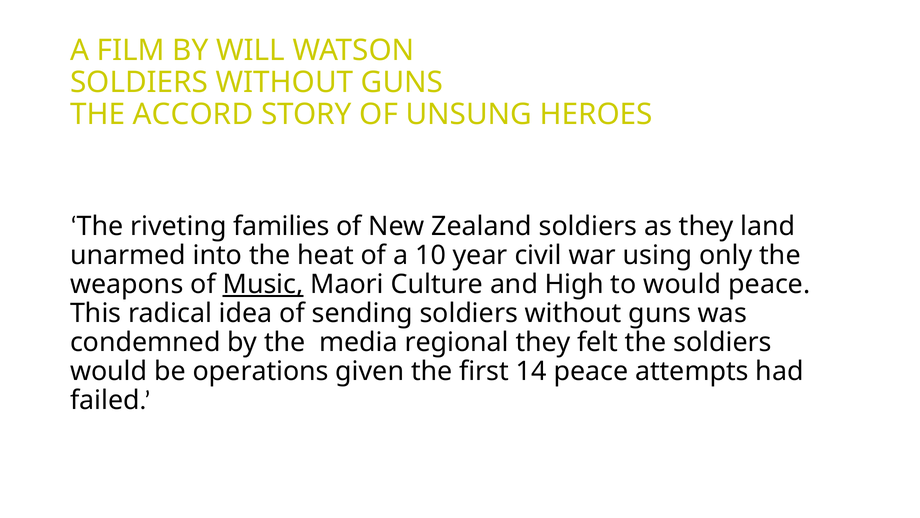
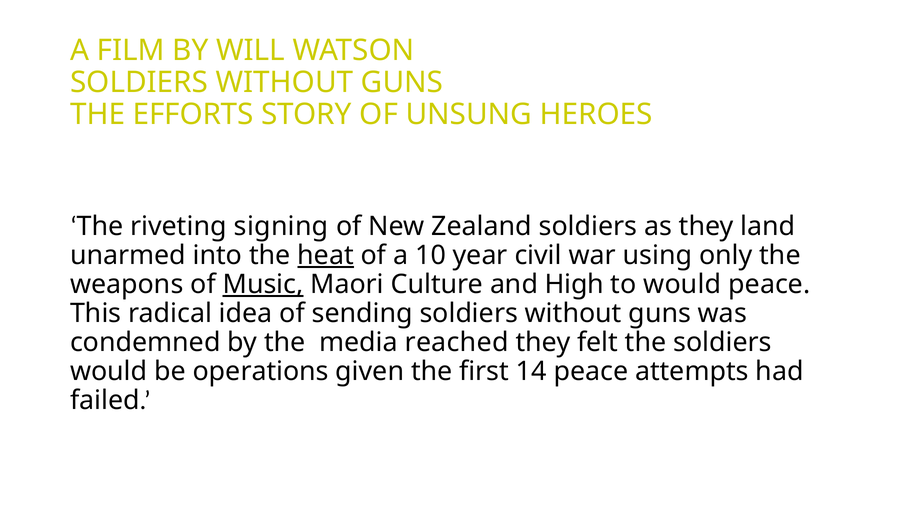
ACCORD: ACCORD -> EFFORTS
families: families -> signing
heat underline: none -> present
regional: regional -> reached
